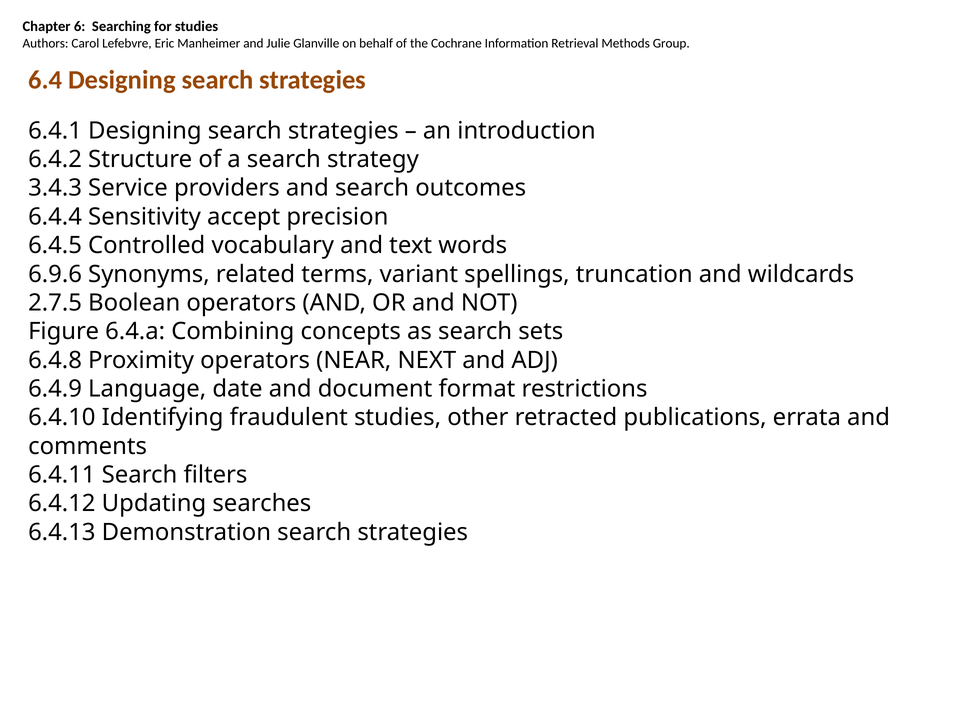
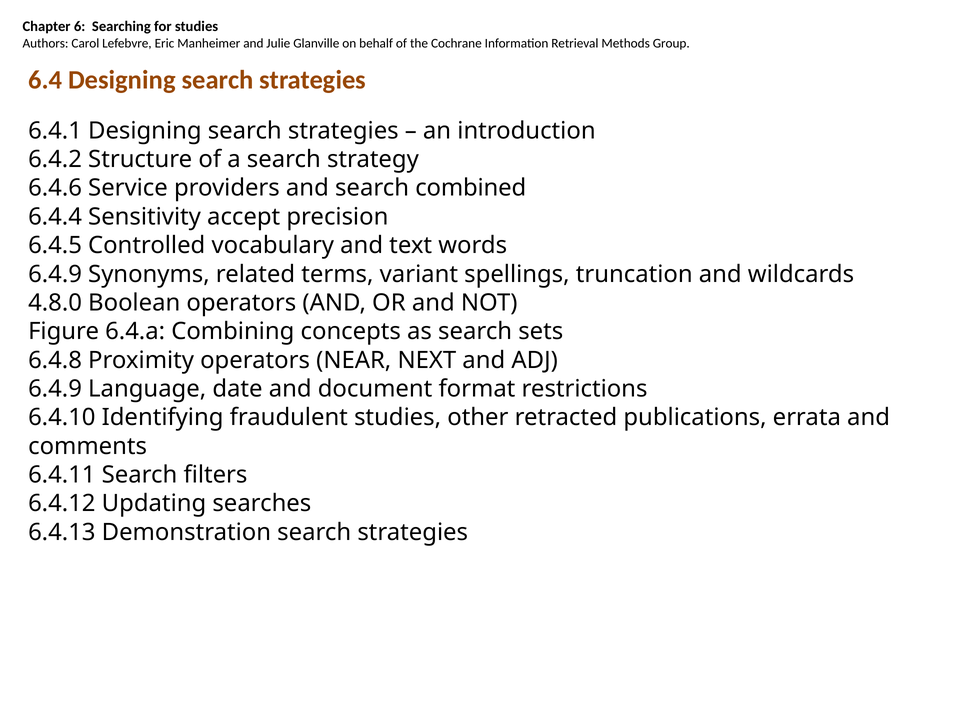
3.4.3: 3.4.3 -> 6.4.6
outcomes: outcomes -> combined
6.9.6 at (55, 274): 6.9.6 -> 6.4.9
2.7.5: 2.7.5 -> 4.8.0
